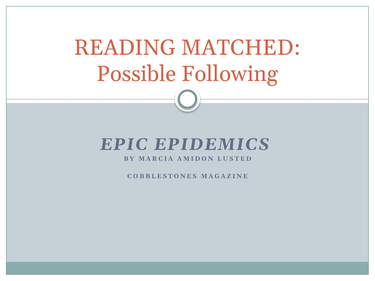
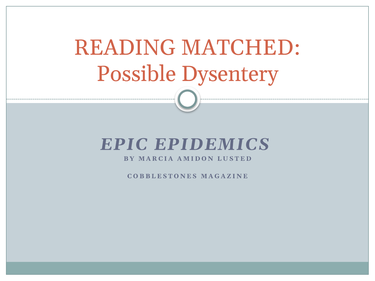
Following: Following -> Dysentery
